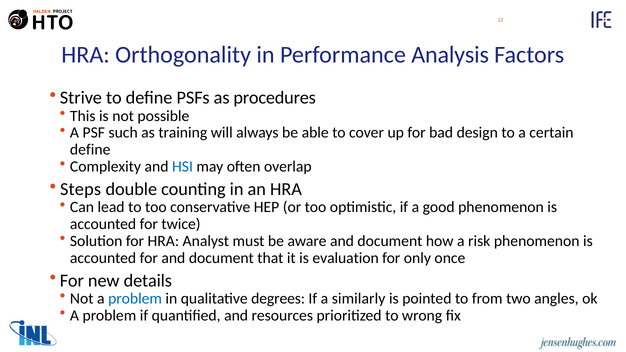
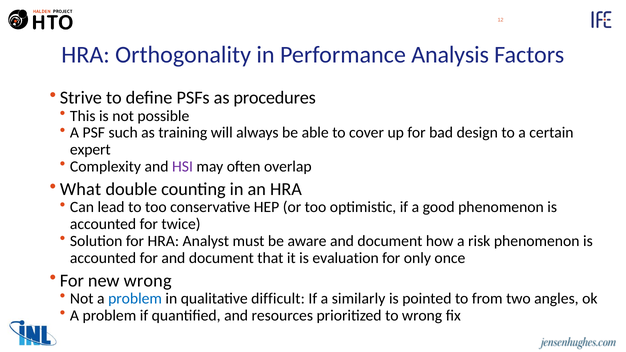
define at (90, 150): define -> expert
HSI colour: blue -> purple
Steps: Steps -> What
new details: details -> wrong
degrees: degrees -> difficult
